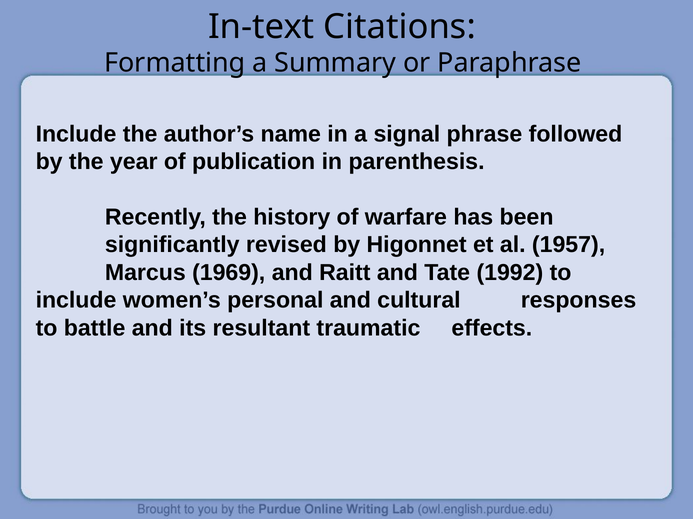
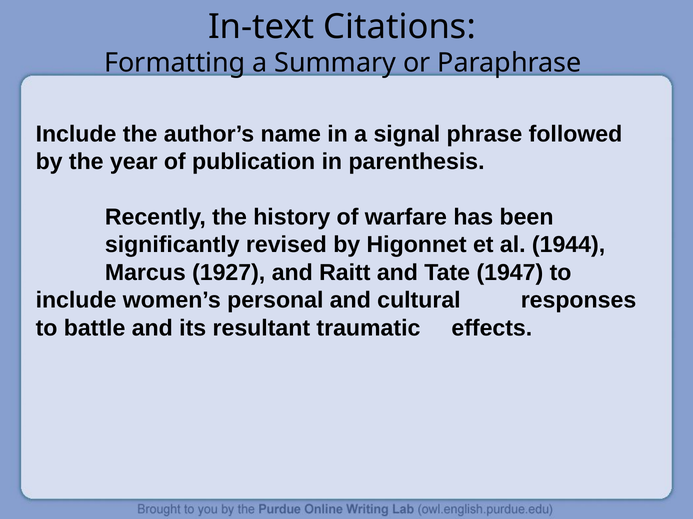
1957: 1957 -> 1944
1969: 1969 -> 1927
1992: 1992 -> 1947
